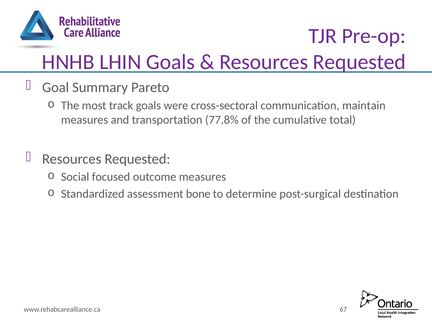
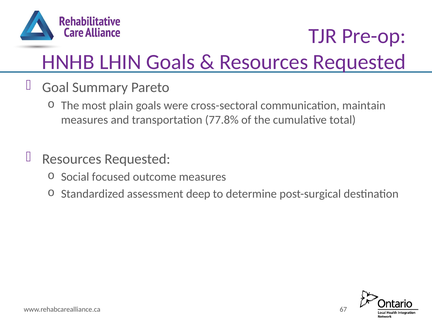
track: track -> plain
bone: bone -> deep
